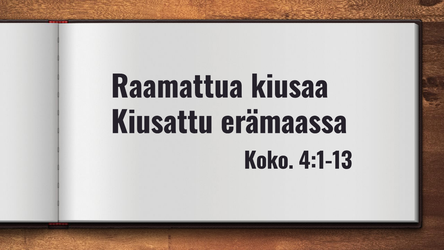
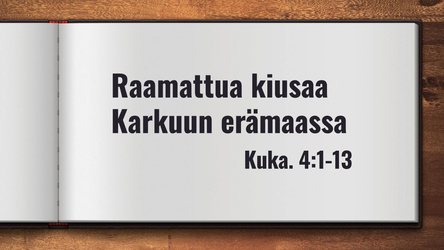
Kiusattu: Kiusattu -> Karkuun
Koko: Koko -> Kuka
